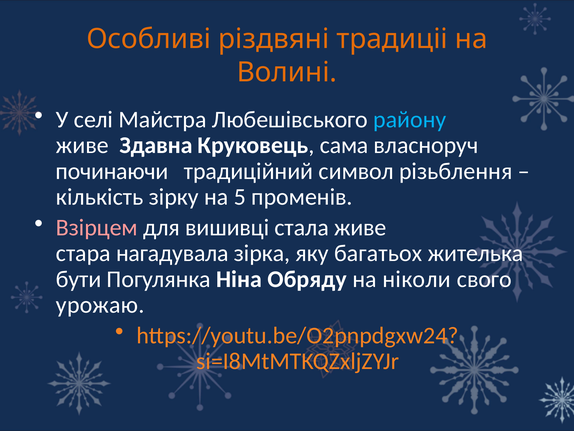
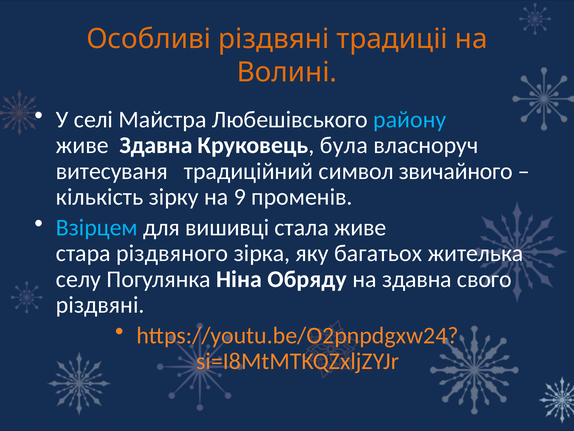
сама: сама -> була
починаючи: починаючи -> витесуваня
різьблення: різьблення -> звичайного
5: 5 -> 9
Взірцем colour: pink -> light blue
нагадувала: нагадувала -> різдвяного
бути: бути -> селу
на ніколи: ніколи -> здавна
урожаю at (100, 305): урожаю -> різдвянi
